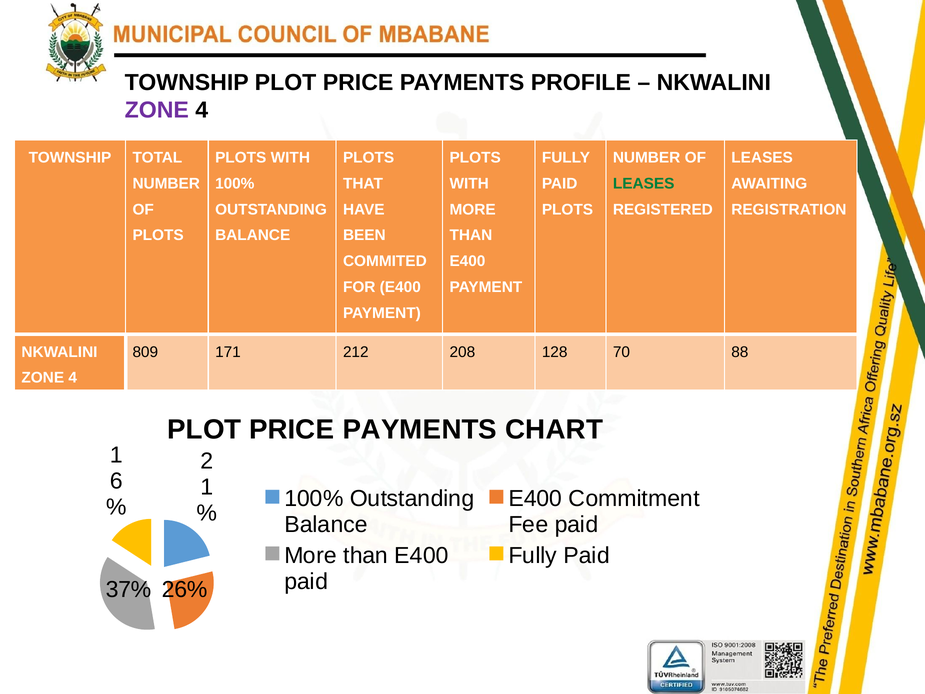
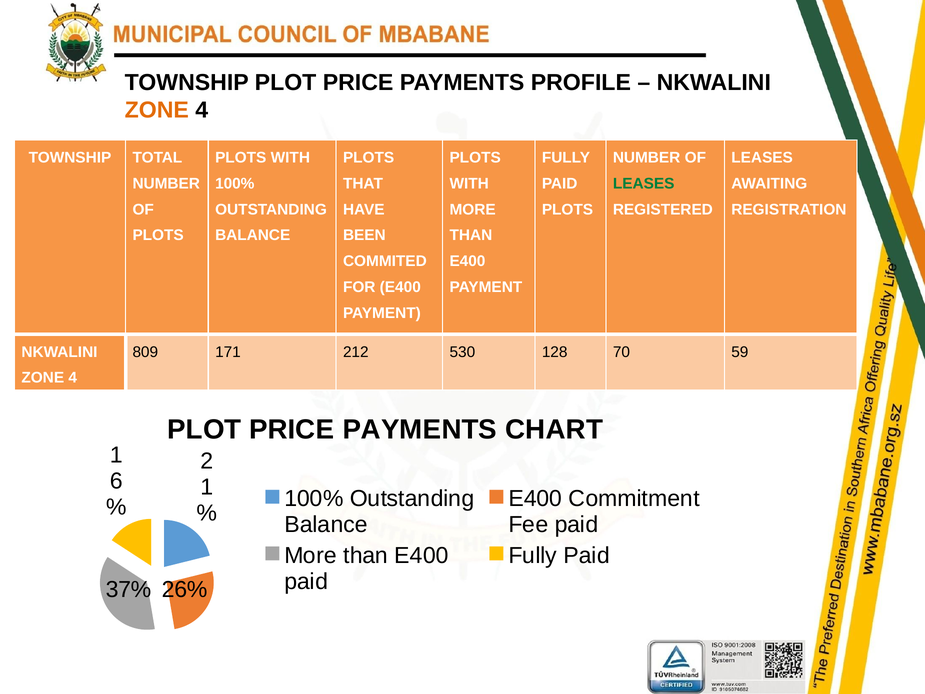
ZONE at (157, 110) colour: purple -> orange
208: 208 -> 530
88: 88 -> 59
